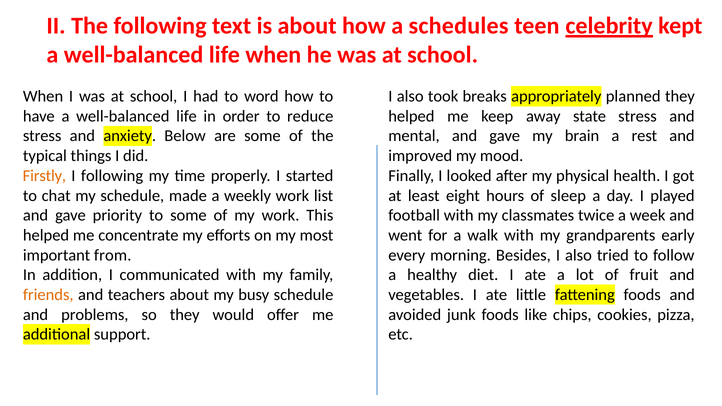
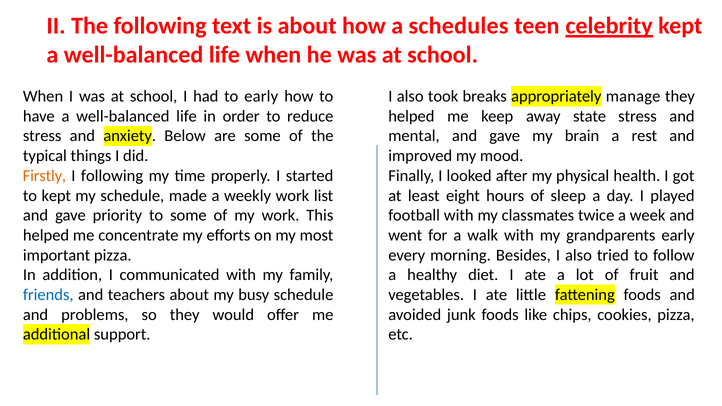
to word: word -> early
planned: planned -> manage
to chat: chat -> kept
important from: from -> pizza
friends colour: orange -> blue
